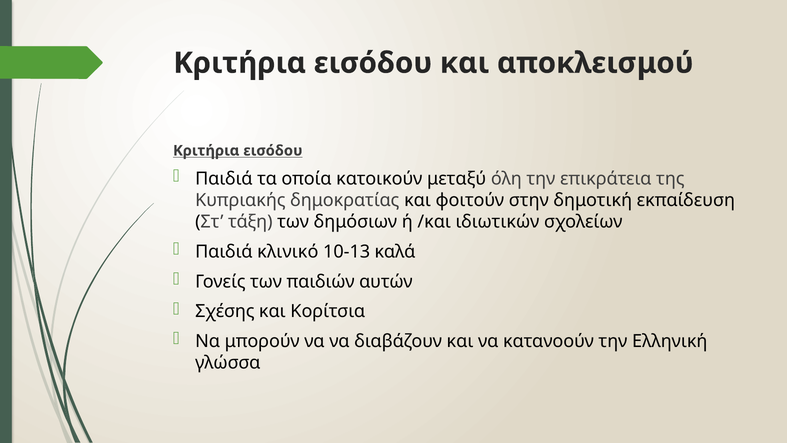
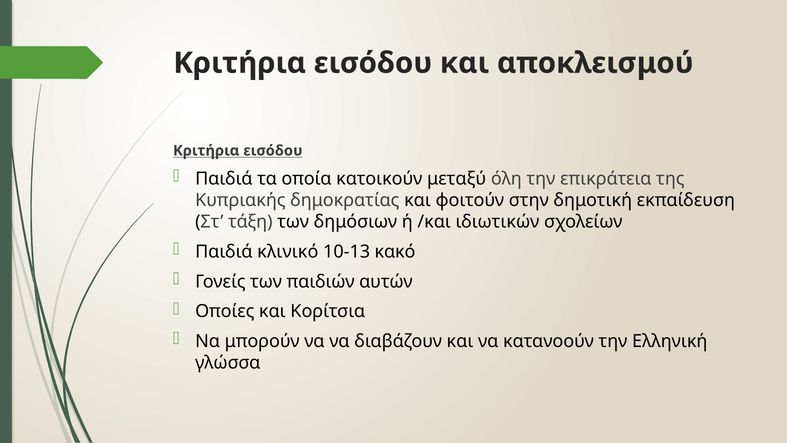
καλά: καλά -> κακό
Σχέσης: Σχέσης -> Οποίες
